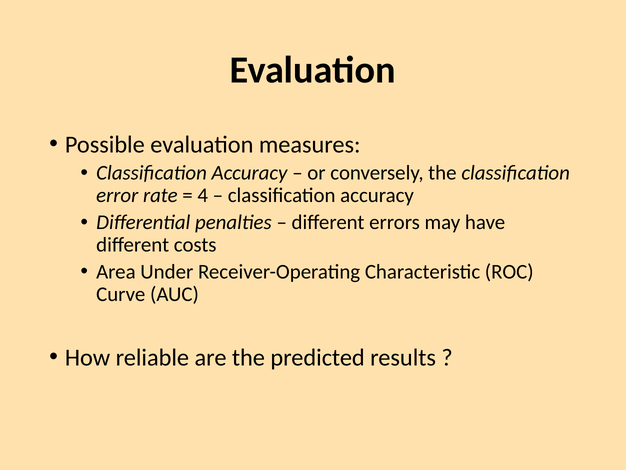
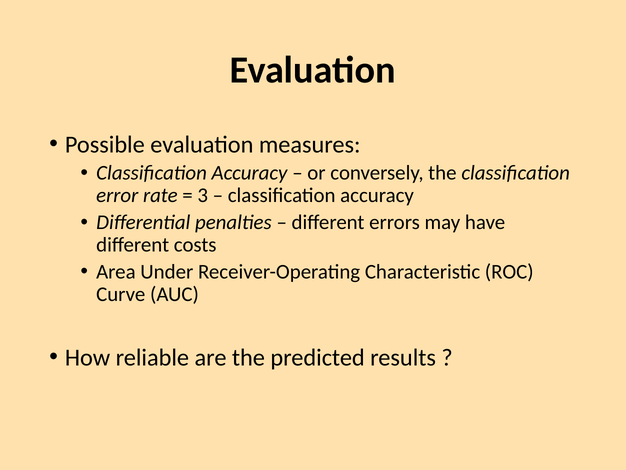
4: 4 -> 3
